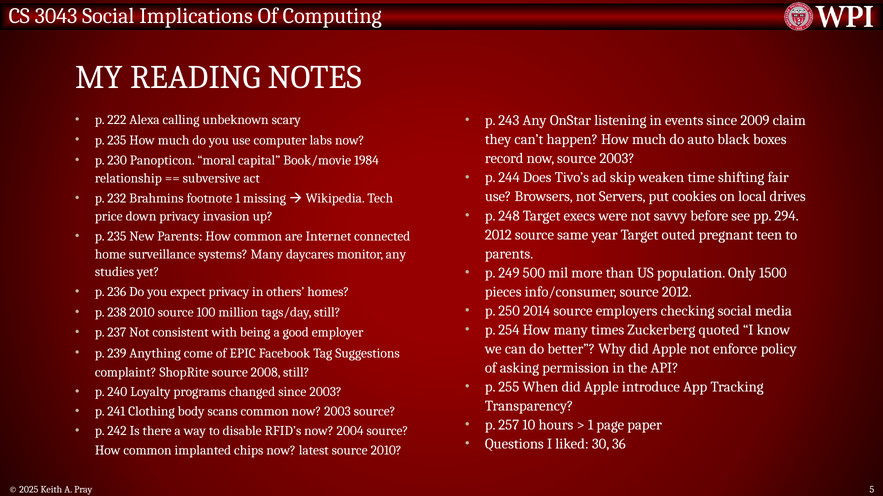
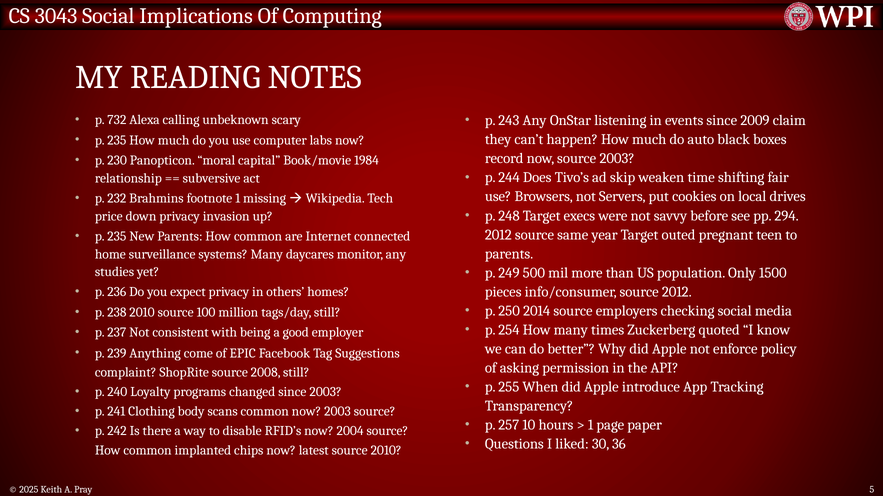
222: 222 -> 732
